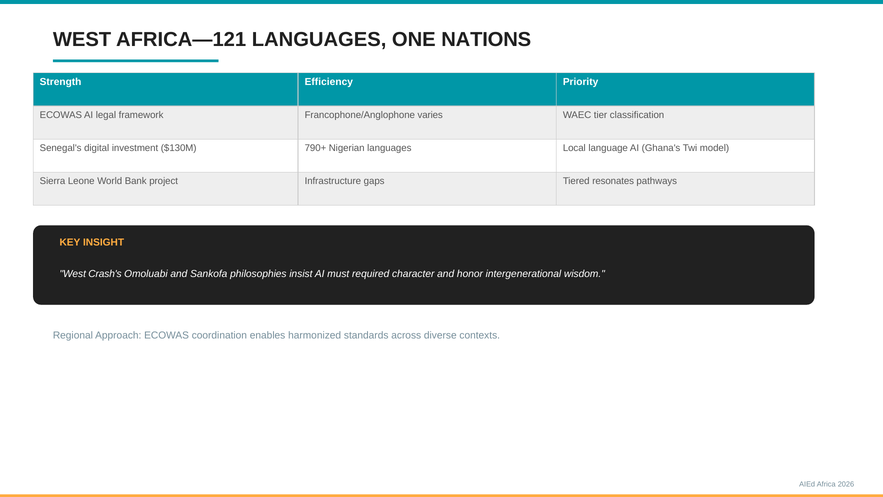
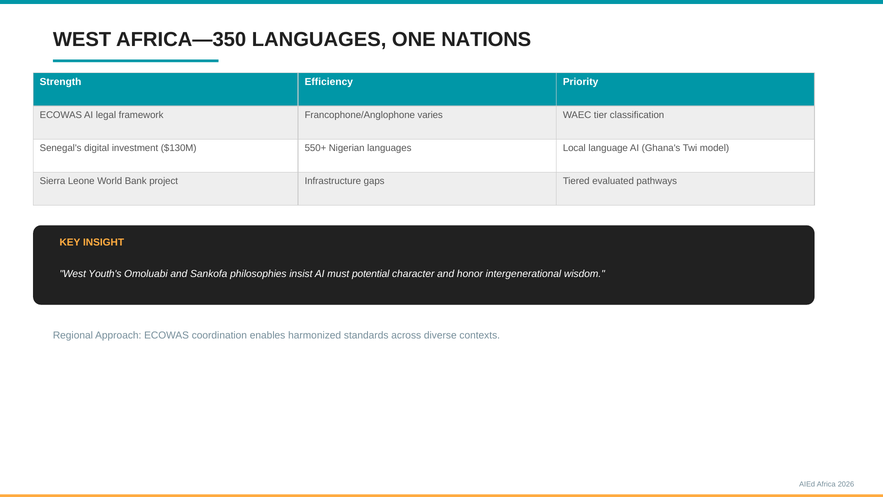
AFRICA—121: AFRICA—121 -> AFRICA—350
790+: 790+ -> 550+
resonates: resonates -> evaluated
Crash's: Crash's -> Youth's
required: required -> potential
